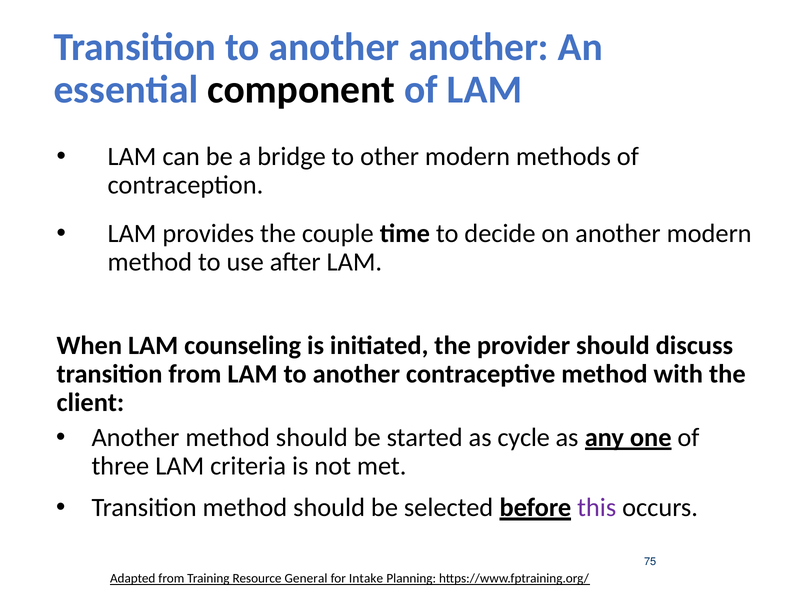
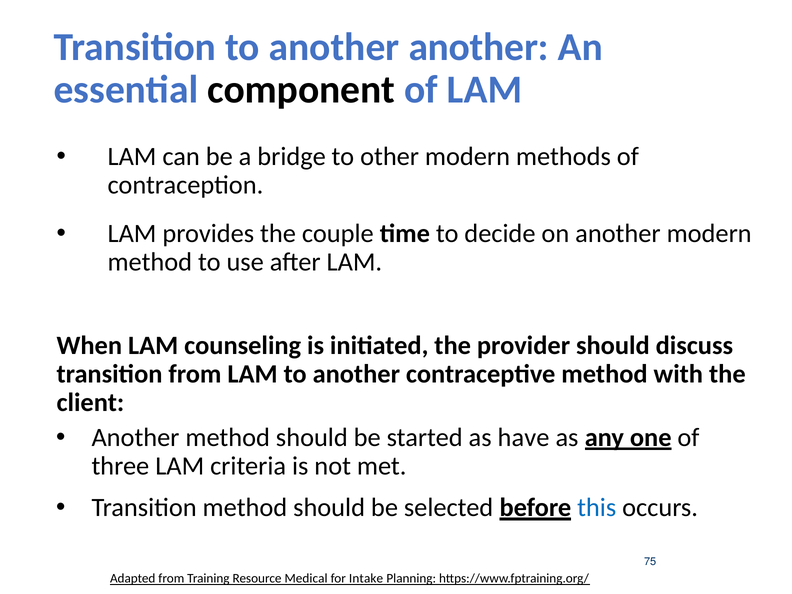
cycle: cycle -> have
this colour: purple -> blue
General: General -> Medical
